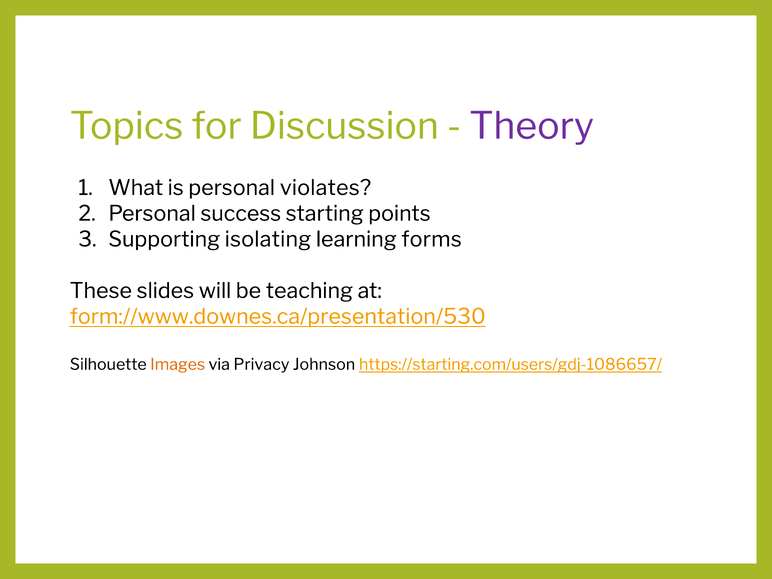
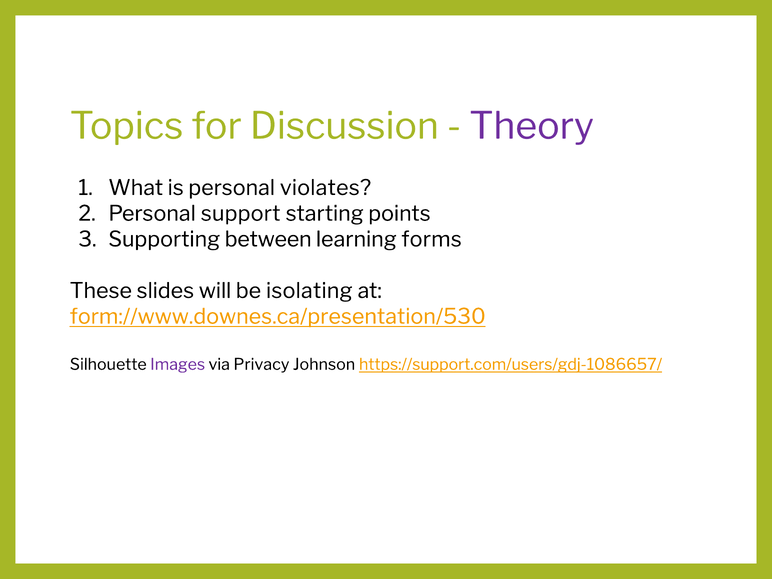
success: success -> support
isolating: isolating -> between
teaching: teaching -> isolating
Images colour: orange -> purple
https://starting.com/users/gdj-1086657/: https://starting.com/users/gdj-1086657/ -> https://support.com/users/gdj-1086657/
